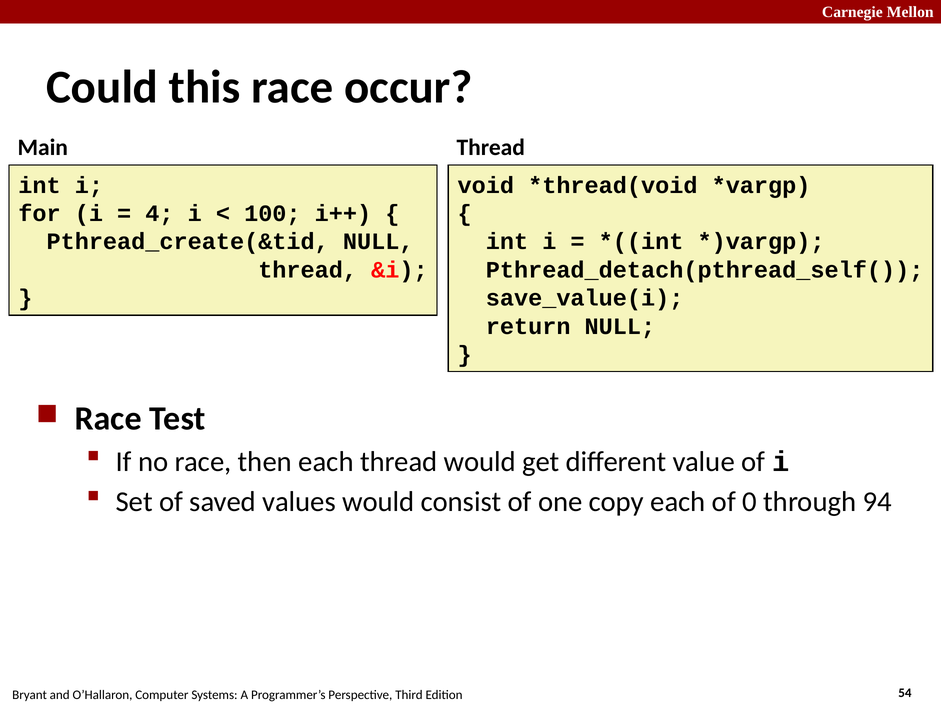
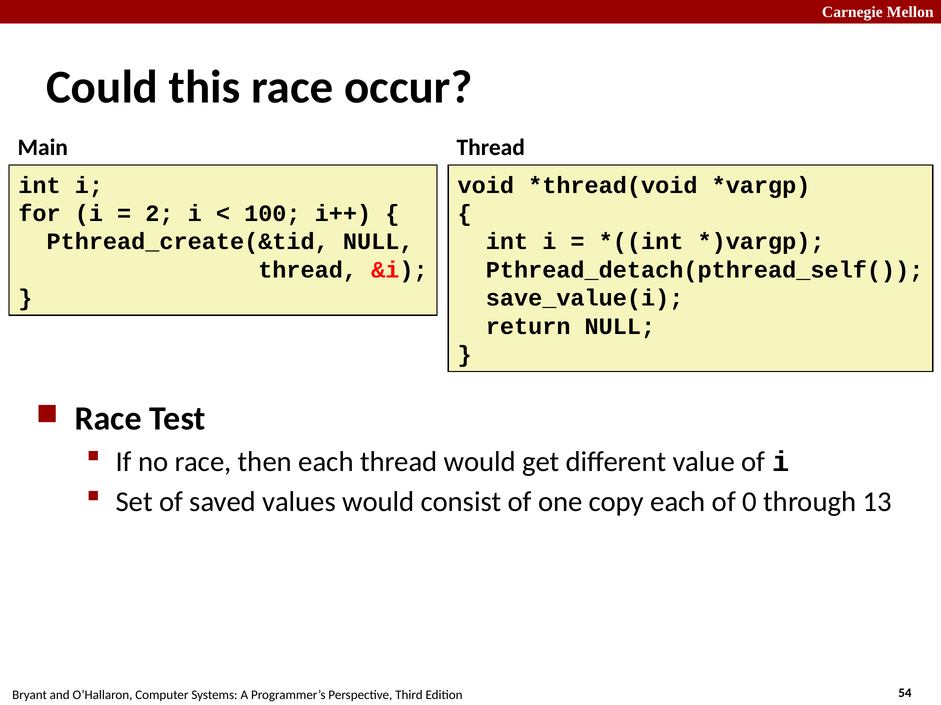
4: 4 -> 2
94: 94 -> 13
